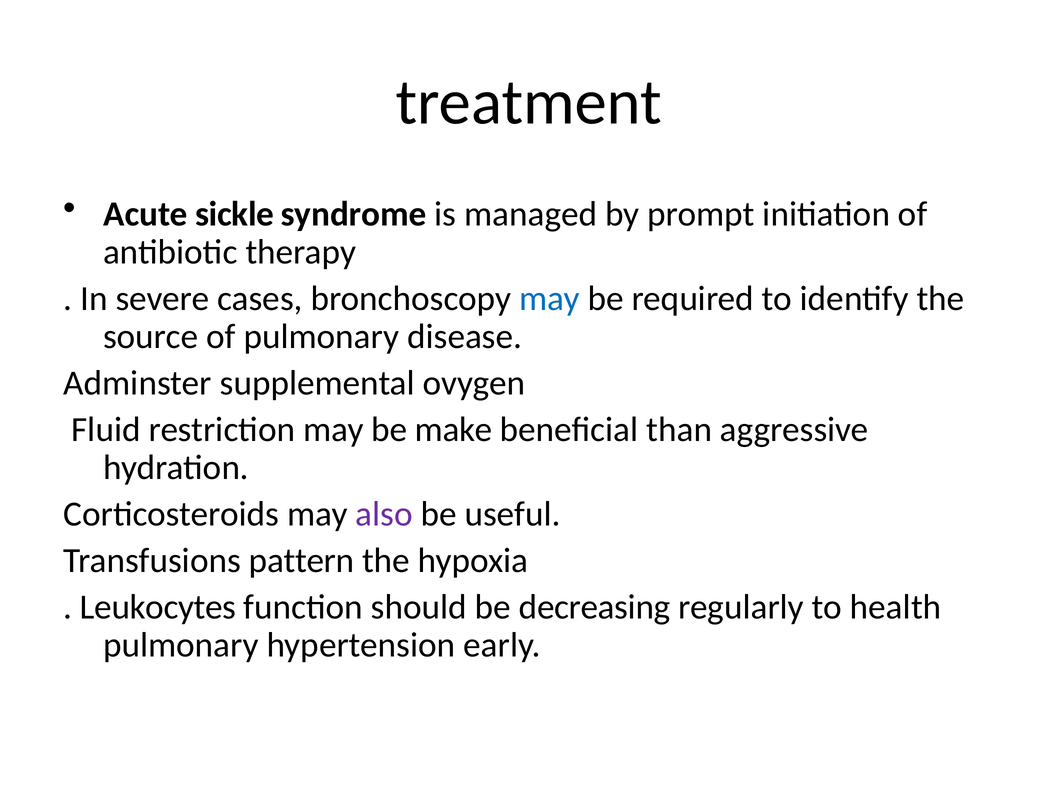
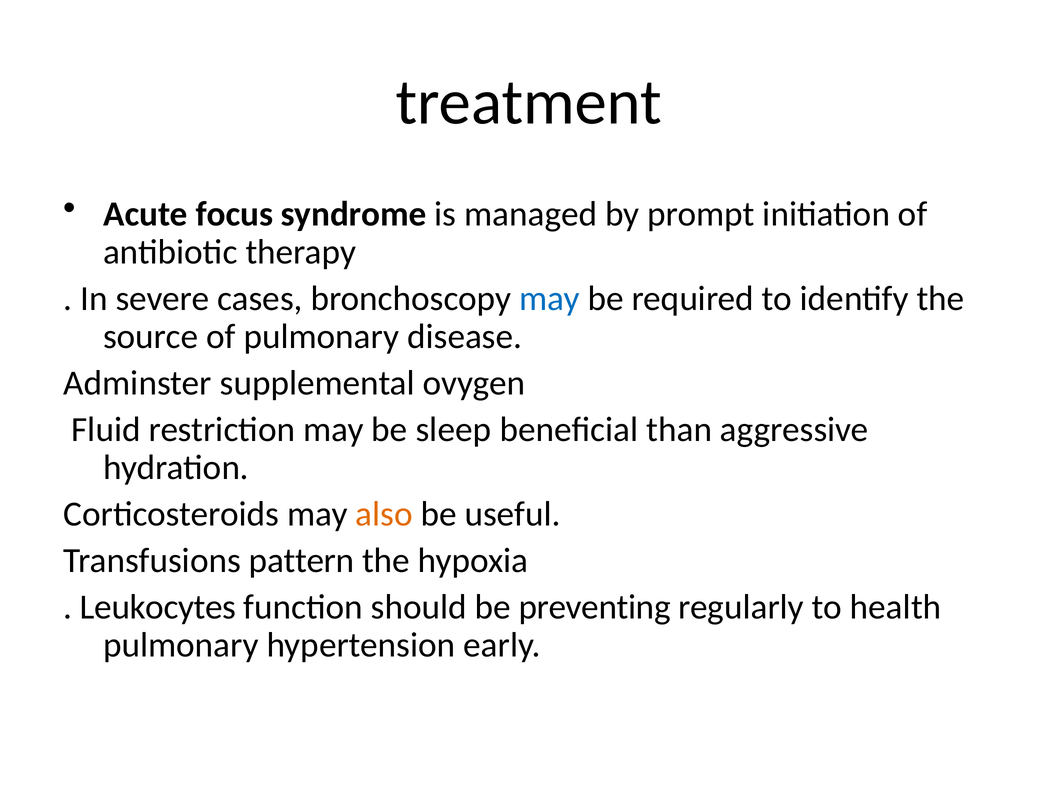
sickle: sickle -> focus
make: make -> sleep
also colour: purple -> orange
decreasing: decreasing -> preventing
